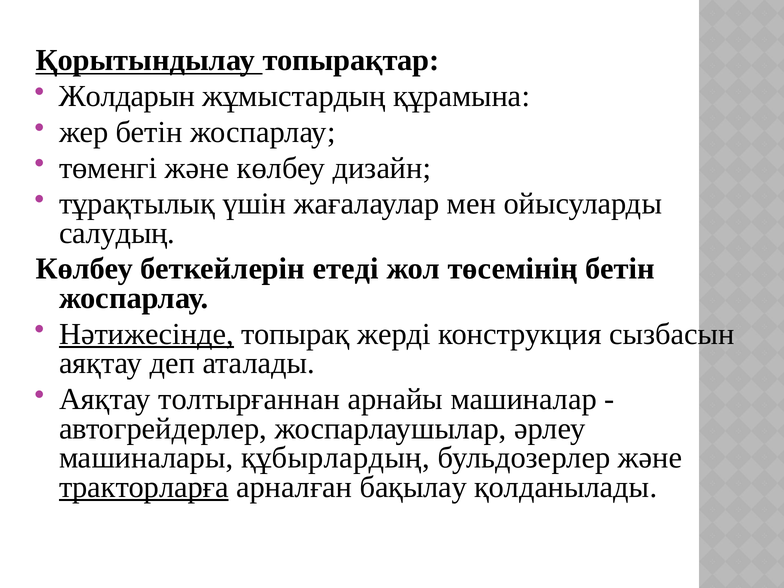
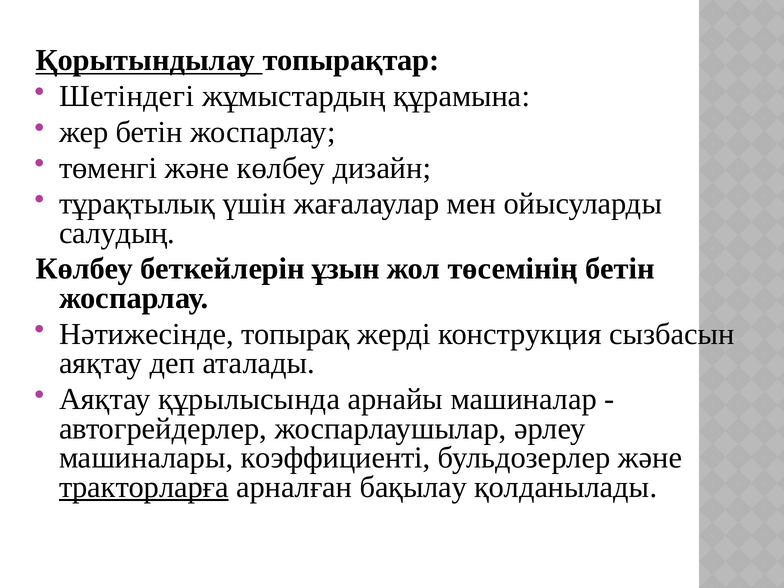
Жолдарын: Жолдарын -> Шетіндегі
етеді: етеді -> ұзын
Нәтижесінде underline: present -> none
толтырғаннан: толтырғаннан -> құрылысында
құбырлардың: құбырлардың -> коэффициенті
